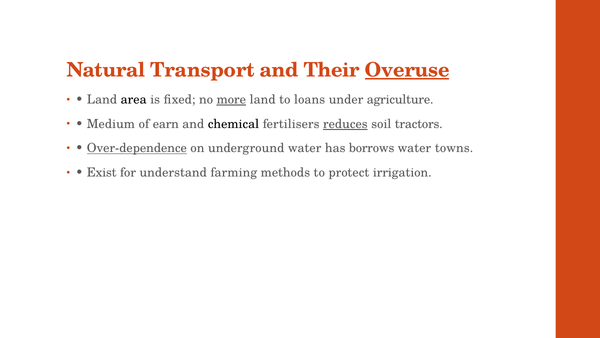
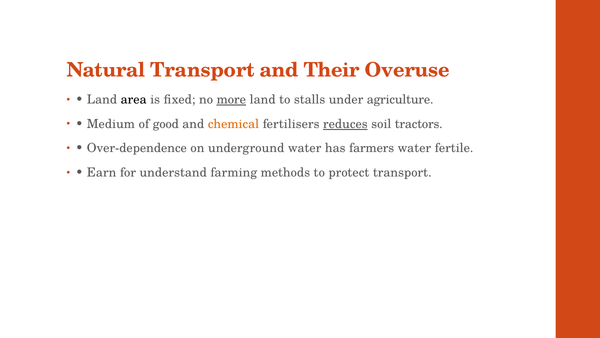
Overuse underline: present -> none
loans: loans -> stalls
earn: earn -> good
chemical colour: black -> orange
Over-dependence underline: present -> none
borrows: borrows -> farmers
towns: towns -> fertile
Exist: Exist -> Earn
protect irrigation: irrigation -> transport
